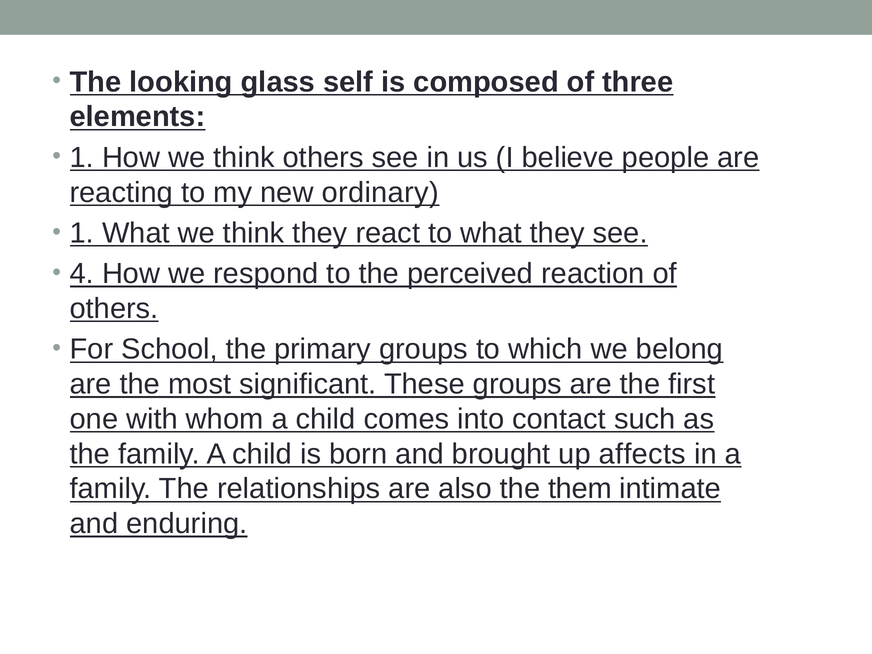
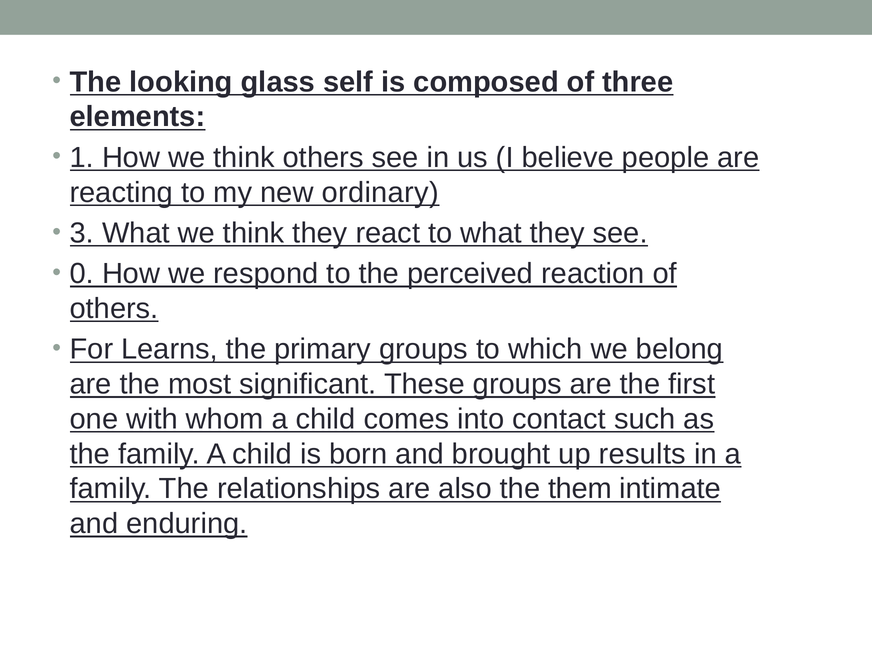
1 at (82, 233): 1 -> 3
4: 4 -> 0
School: School -> Learns
affects: affects -> results
